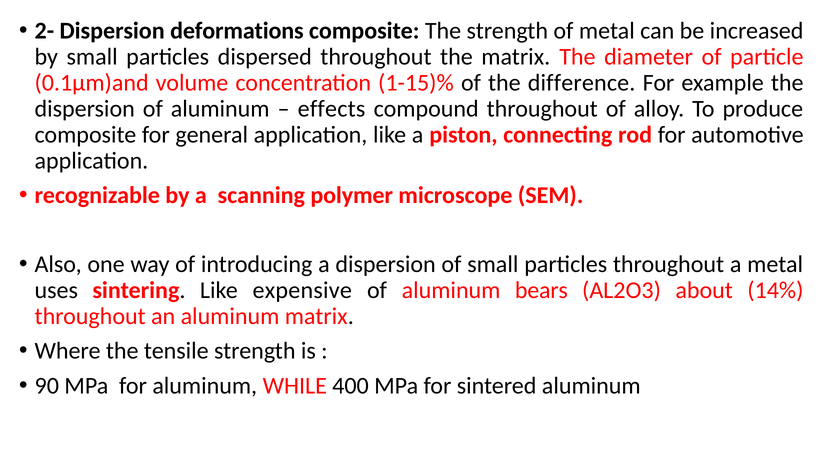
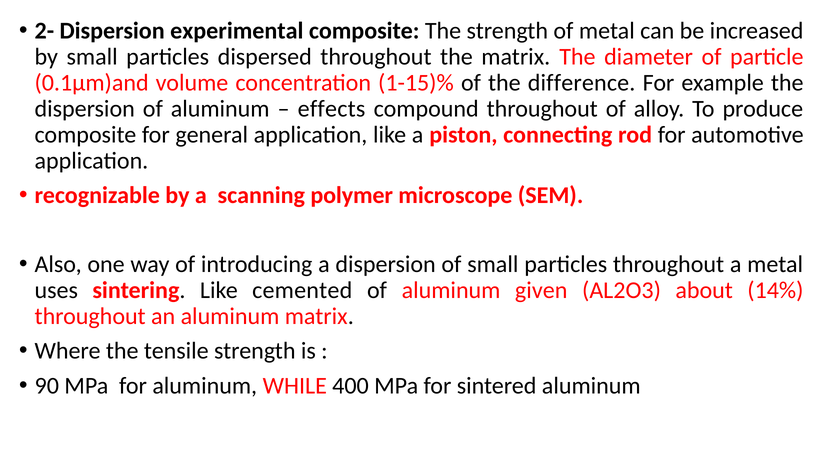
deformations: deformations -> experimental
expensive: expensive -> cemented
bears: bears -> given
